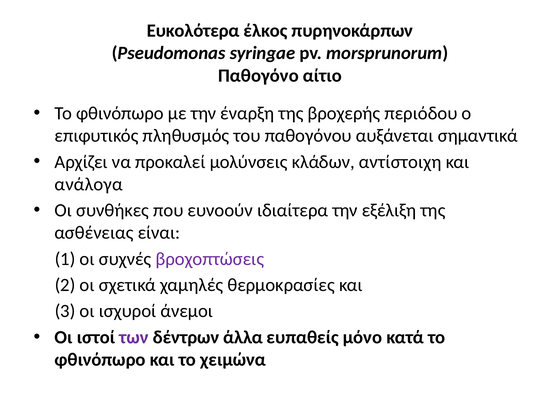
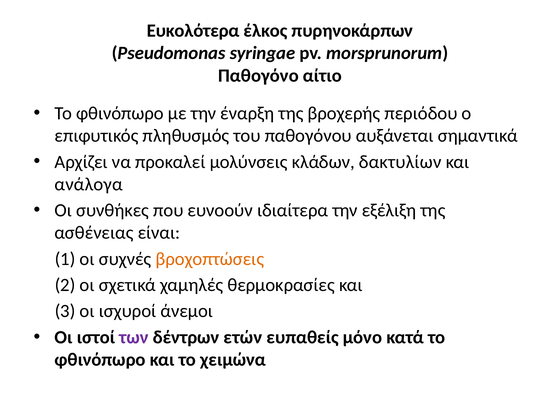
αντίστοιχη: αντίστοιχη -> δακτυλίων
βροχοπτώσεις colour: purple -> orange
άλλα: άλλα -> ετών
